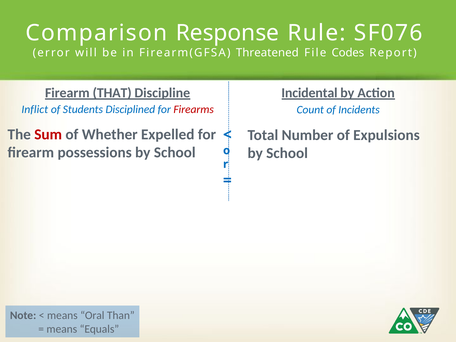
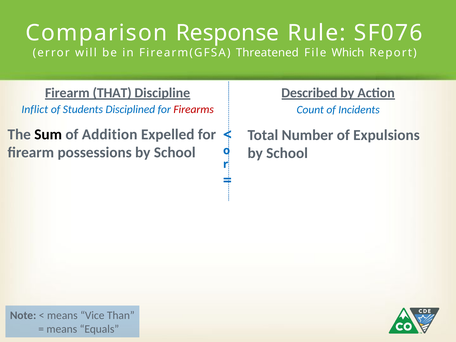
Codes: Codes -> Which
Incidental: Incidental -> Described
Sum colour: red -> black
Whether: Whether -> Addition
Oral: Oral -> Vice
